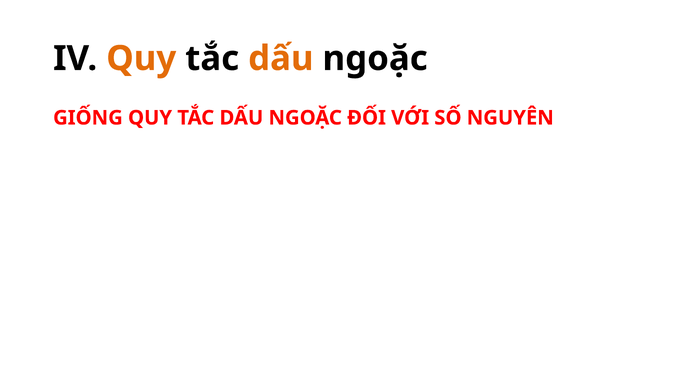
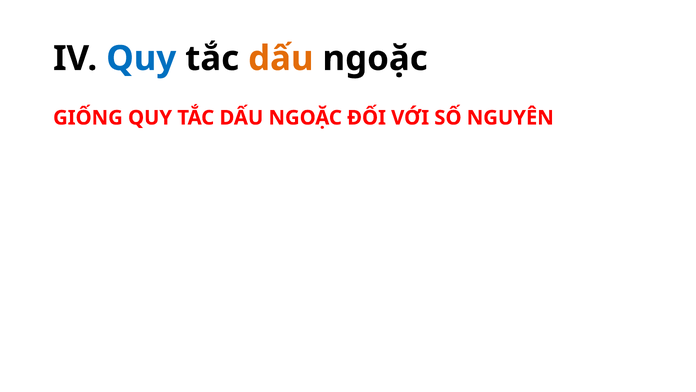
Quy at (141, 58) colour: orange -> blue
